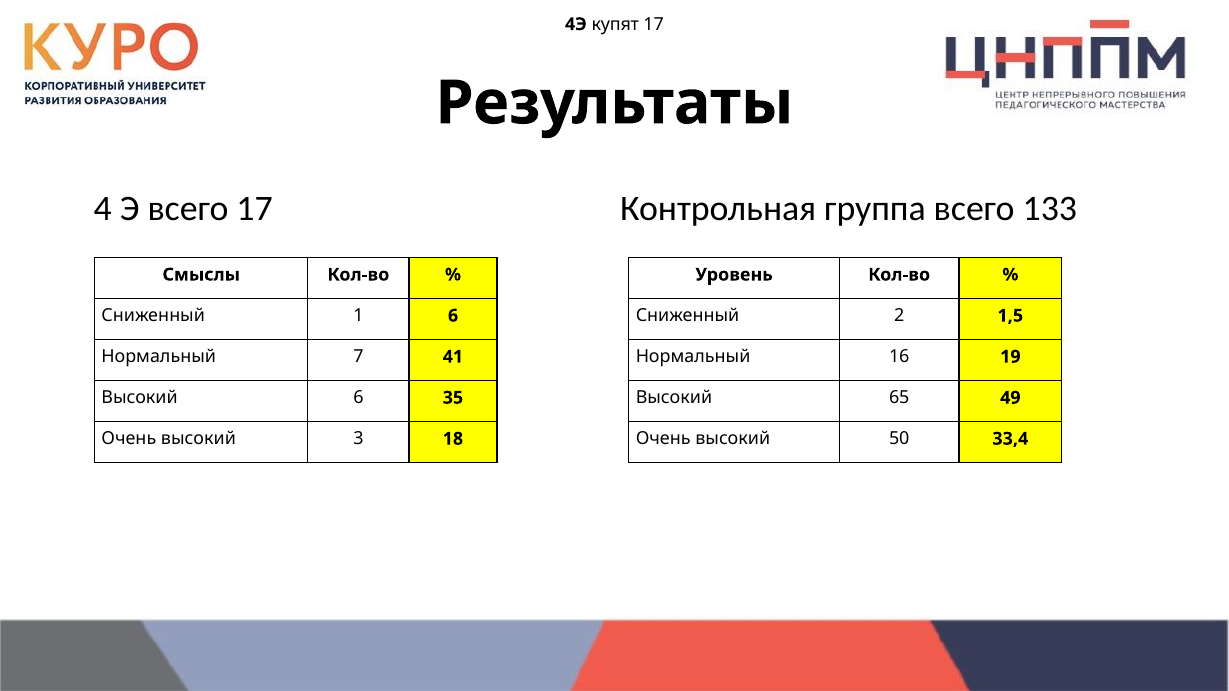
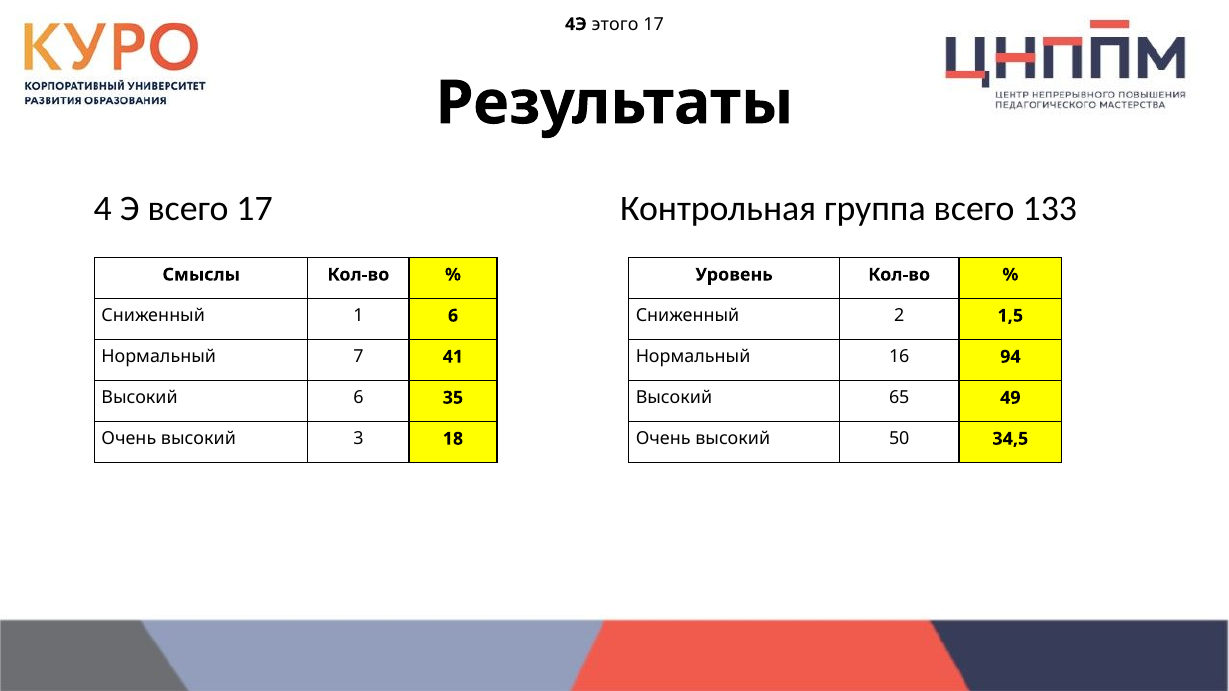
купят: купят -> этого
19: 19 -> 94
33,4: 33,4 -> 34,5
